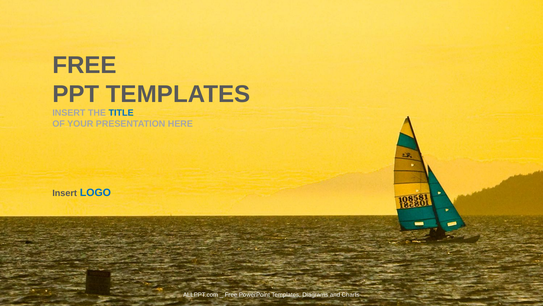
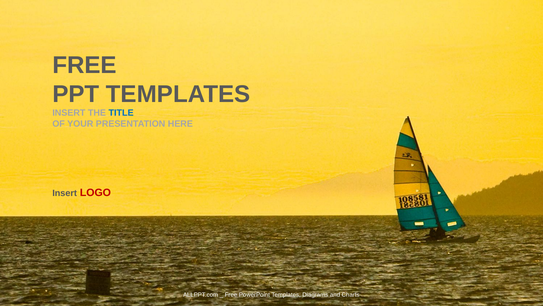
LOGO colour: blue -> red
